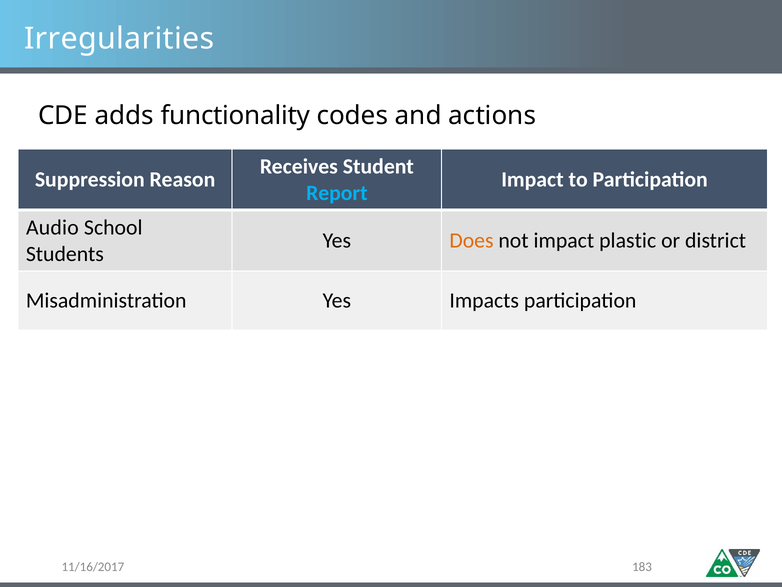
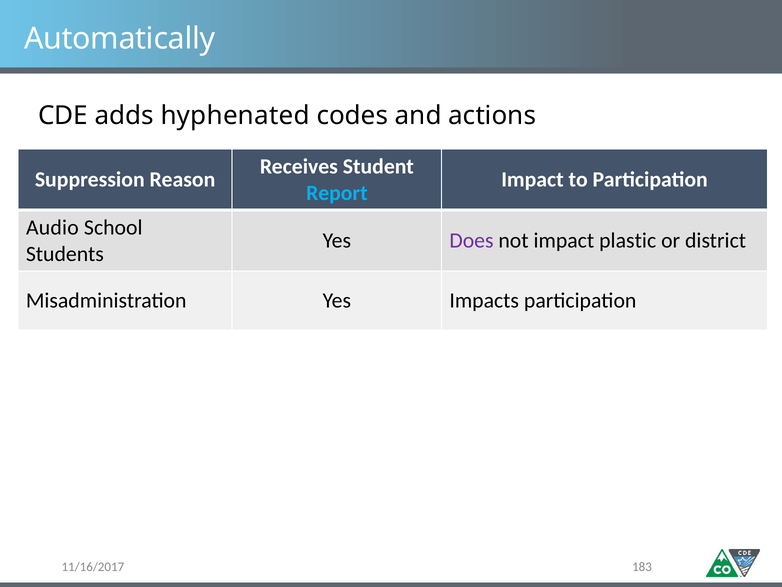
Irregularities: Irregularities -> Automatically
functionality: functionality -> hyphenated
Does colour: orange -> purple
